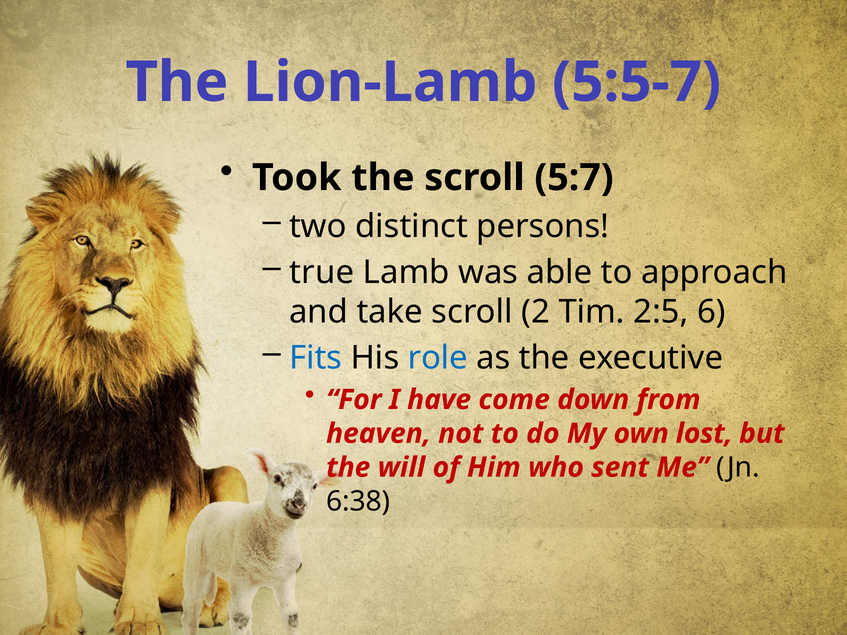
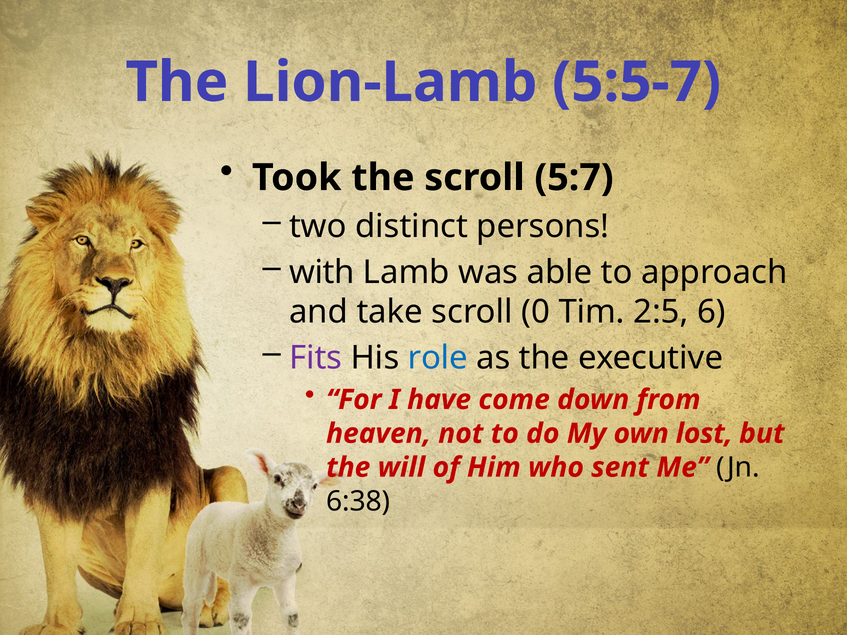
true: true -> with
2: 2 -> 0
Fits colour: blue -> purple
